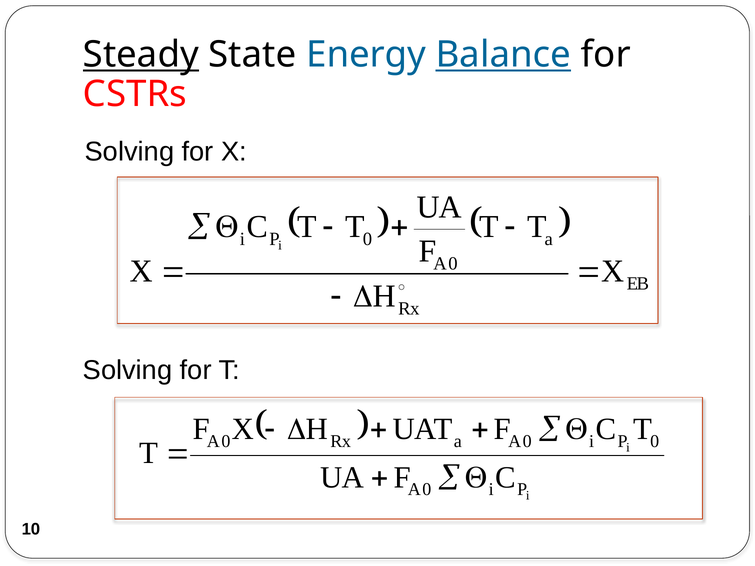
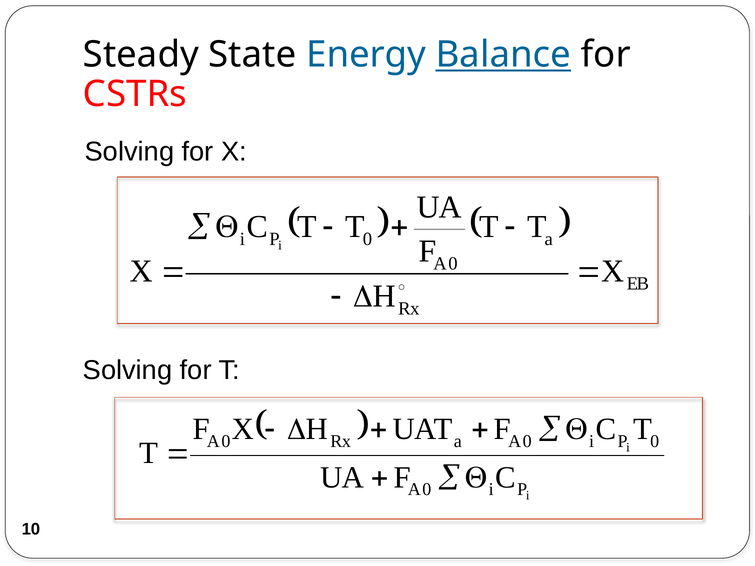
Steady underline: present -> none
